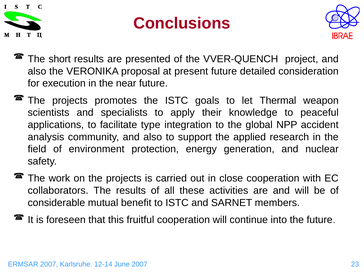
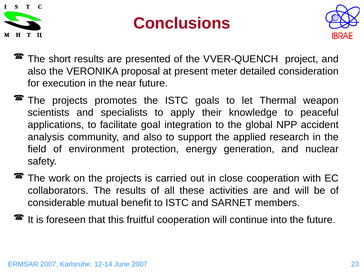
present future: future -> meter
type: type -> goal
